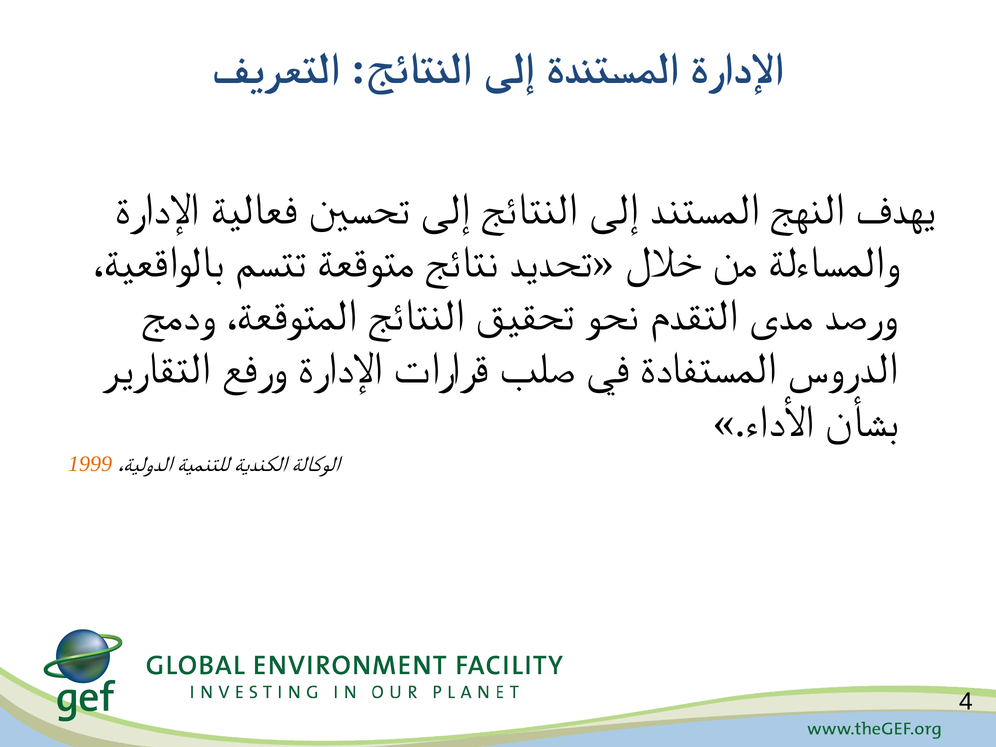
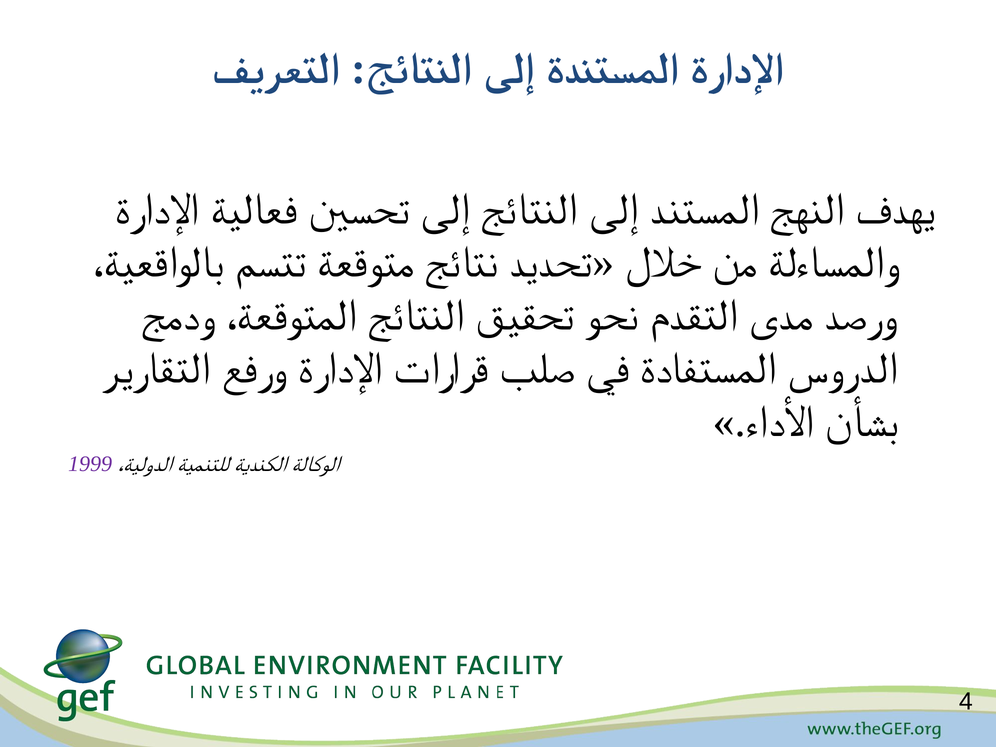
1999 colour: orange -> purple
